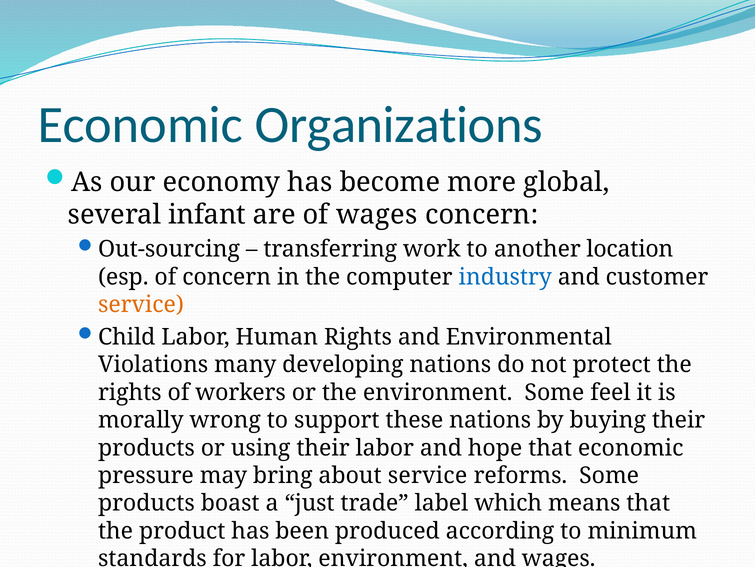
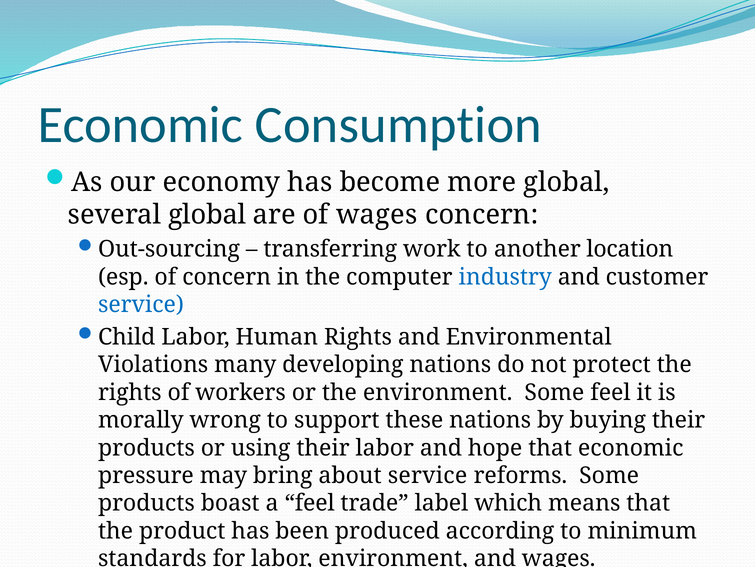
Organizations: Organizations -> Consumption
several infant: infant -> global
service at (141, 304) colour: orange -> blue
a just: just -> feel
